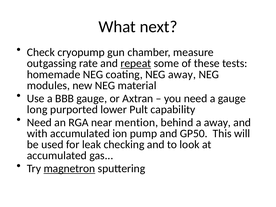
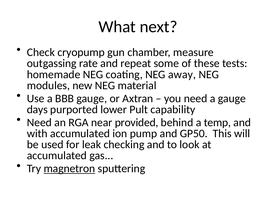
repeat underline: present -> none
long: long -> days
mention: mention -> provided
a away: away -> temp
